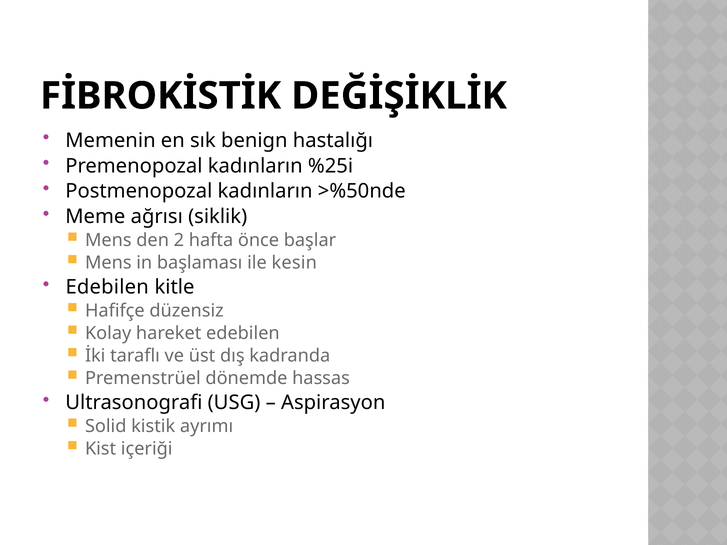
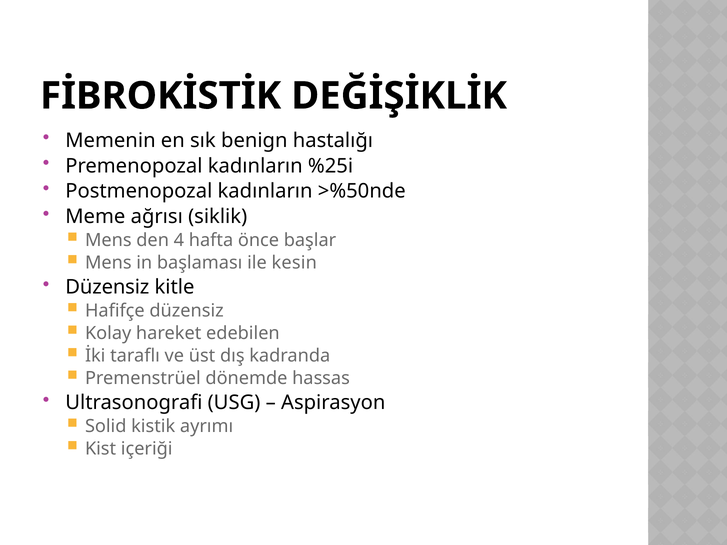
2: 2 -> 4
Edebilen at (107, 287): Edebilen -> Düzensiz
